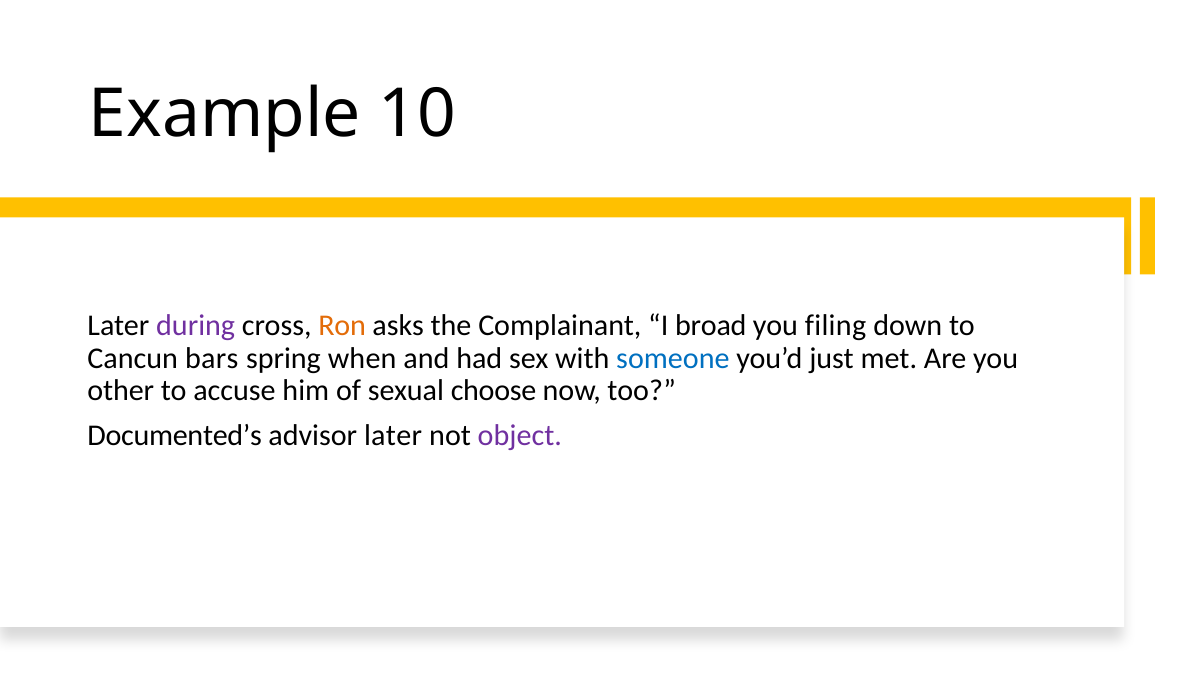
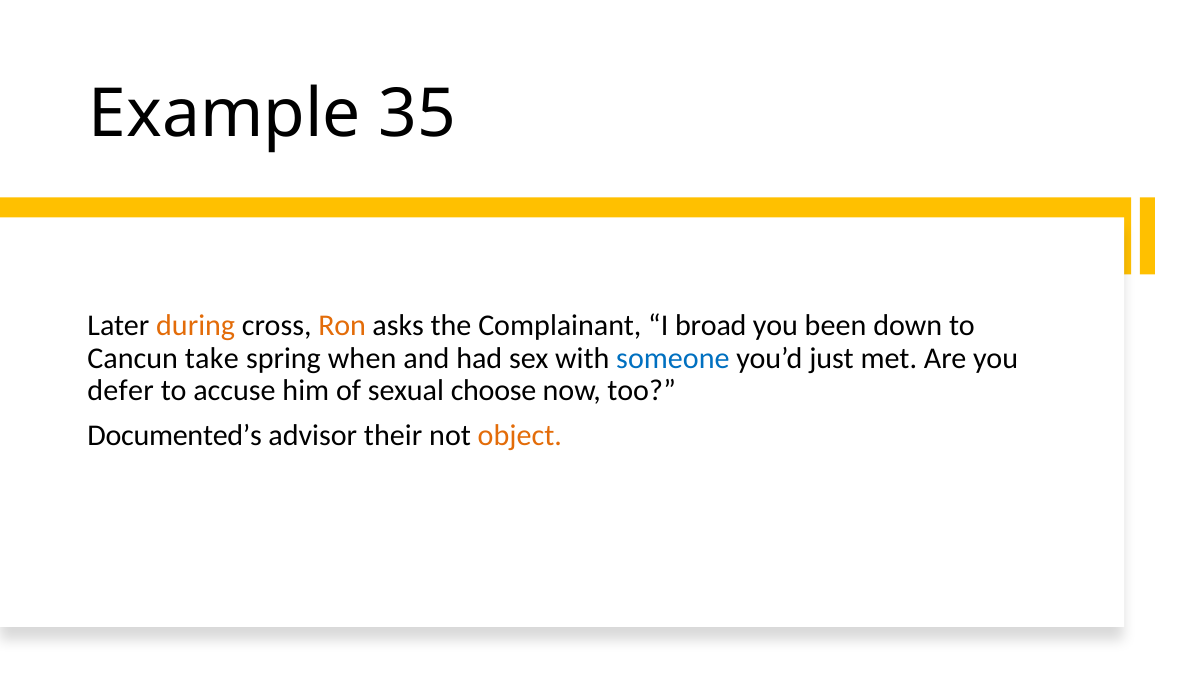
10: 10 -> 35
during colour: purple -> orange
filing: filing -> been
bars: bars -> take
other: other -> defer
advisor later: later -> their
object colour: purple -> orange
